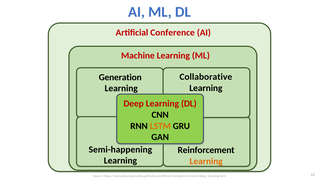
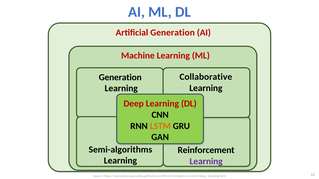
Artificial Conference: Conference -> Generation
Semi-happening: Semi-happening -> Semi-algorithms
Learning at (206, 162) colour: orange -> purple
